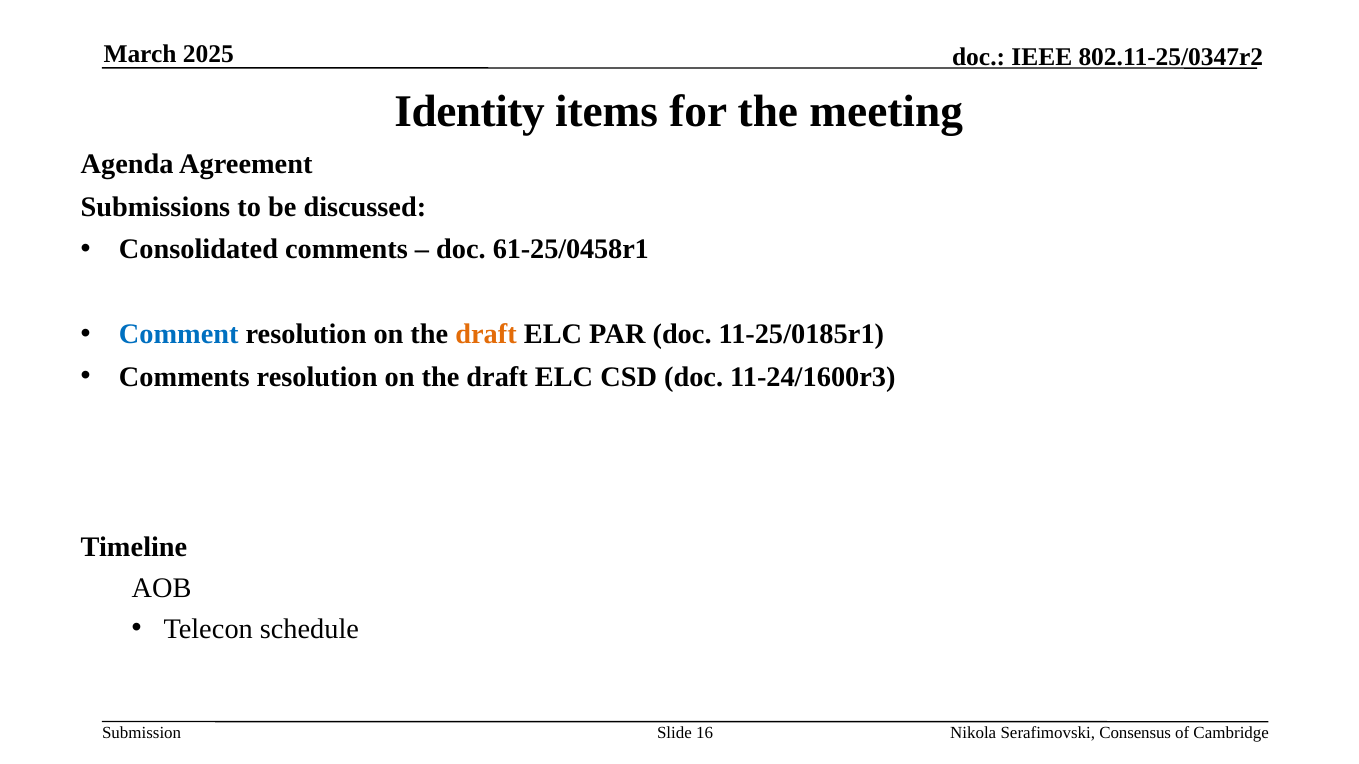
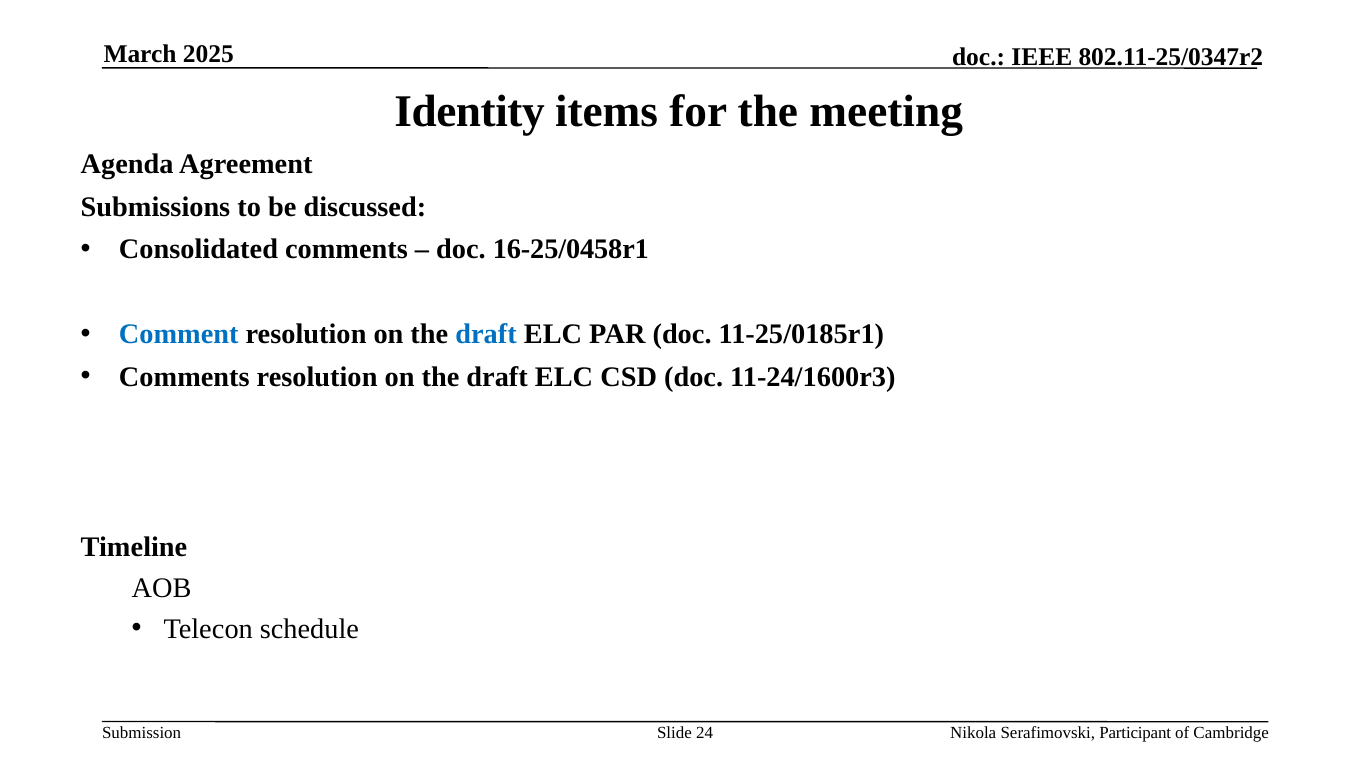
61-25/0458r1: 61-25/0458r1 -> 16-25/0458r1
draft at (486, 335) colour: orange -> blue
16: 16 -> 24
Consensus: Consensus -> Participant
